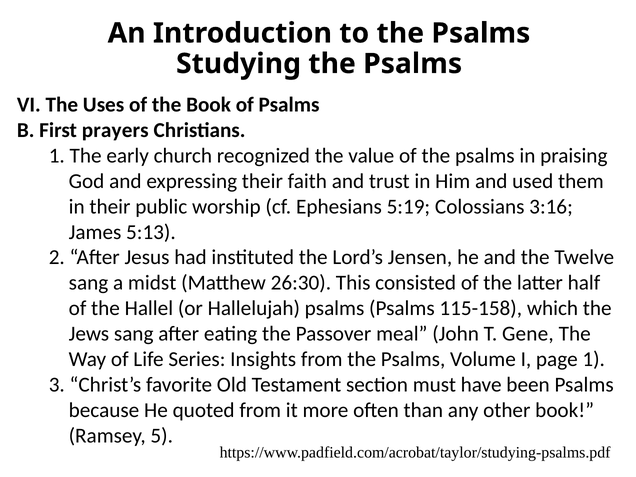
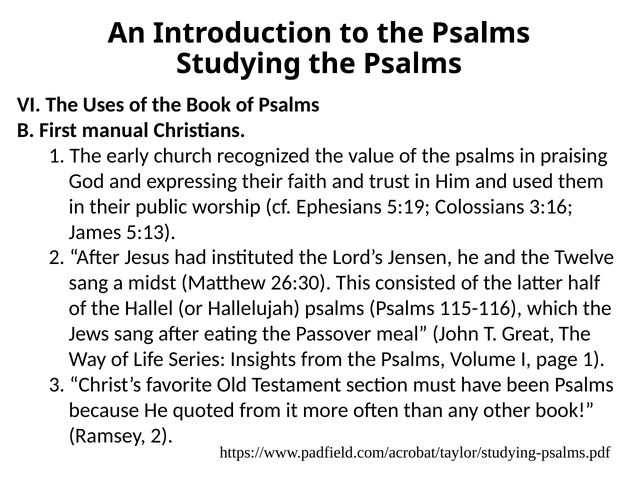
prayers: prayers -> manual
115-158: 115-158 -> 115-116
Gene: Gene -> Great
Ramsey 5: 5 -> 2
